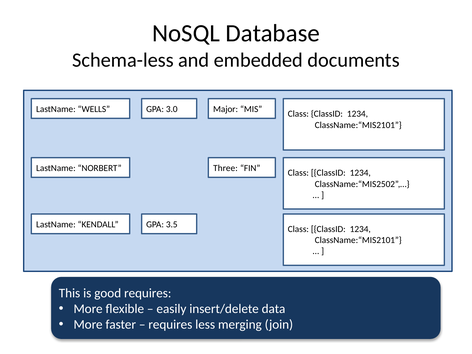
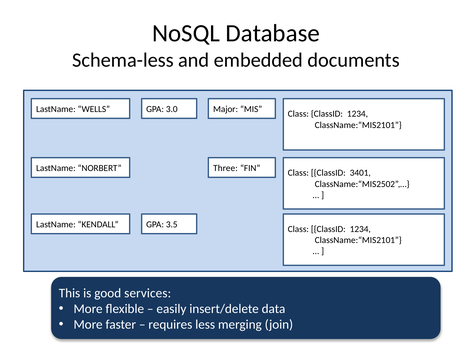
1234 at (360, 173): 1234 -> 3401
good requires: requires -> services
